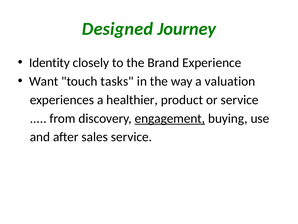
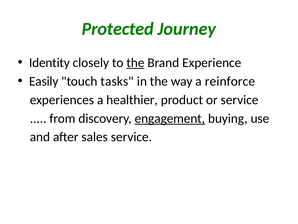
Designed: Designed -> Protected
the at (135, 63) underline: none -> present
Want: Want -> Easily
valuation: valuation -> reinforce
